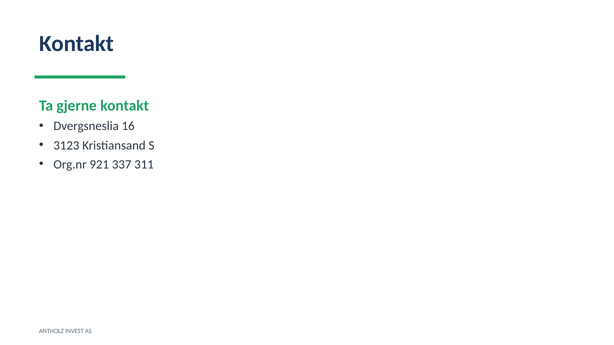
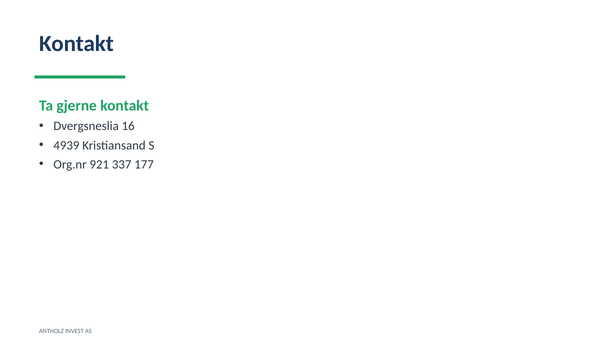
3123: 3123 -> 4939
311: 311 -> 177
